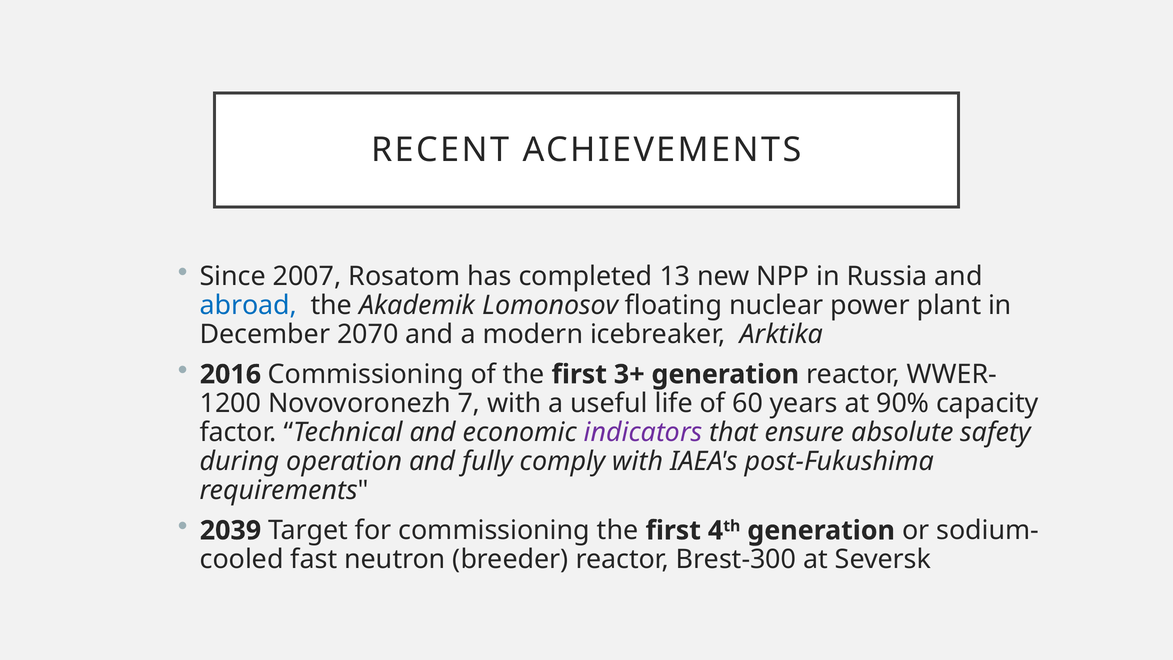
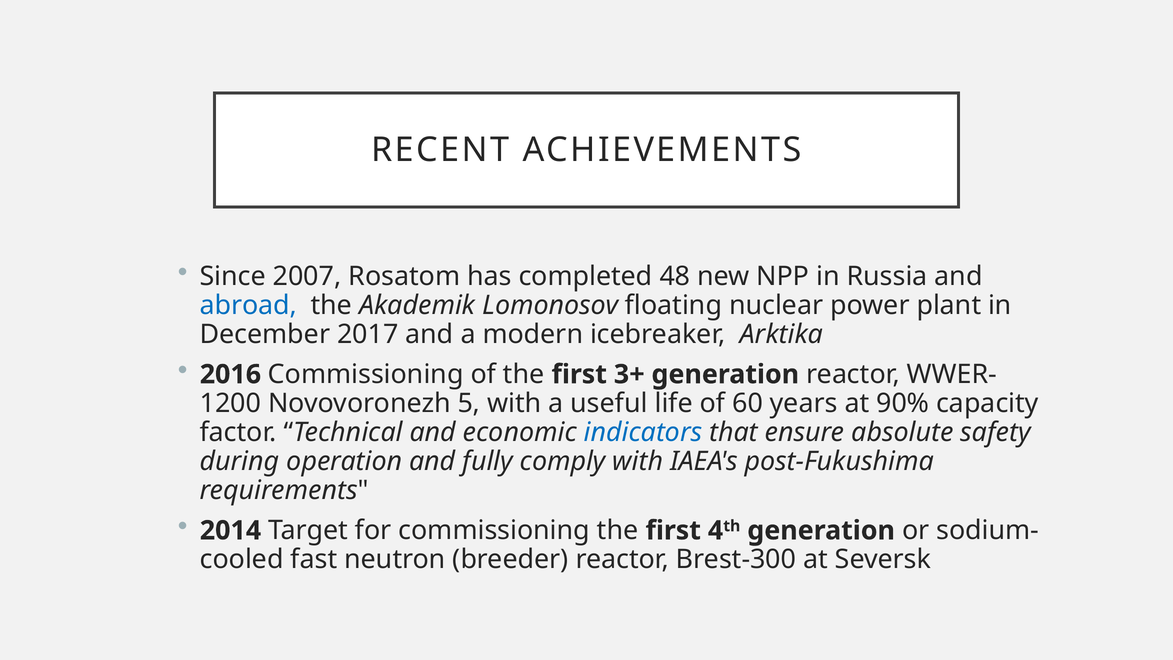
13: 13 -> 48
2070: 2070 -> 2017
7: 7 -> 5
indicators colour: purple -> blue
2039: 2039 -> 2014
